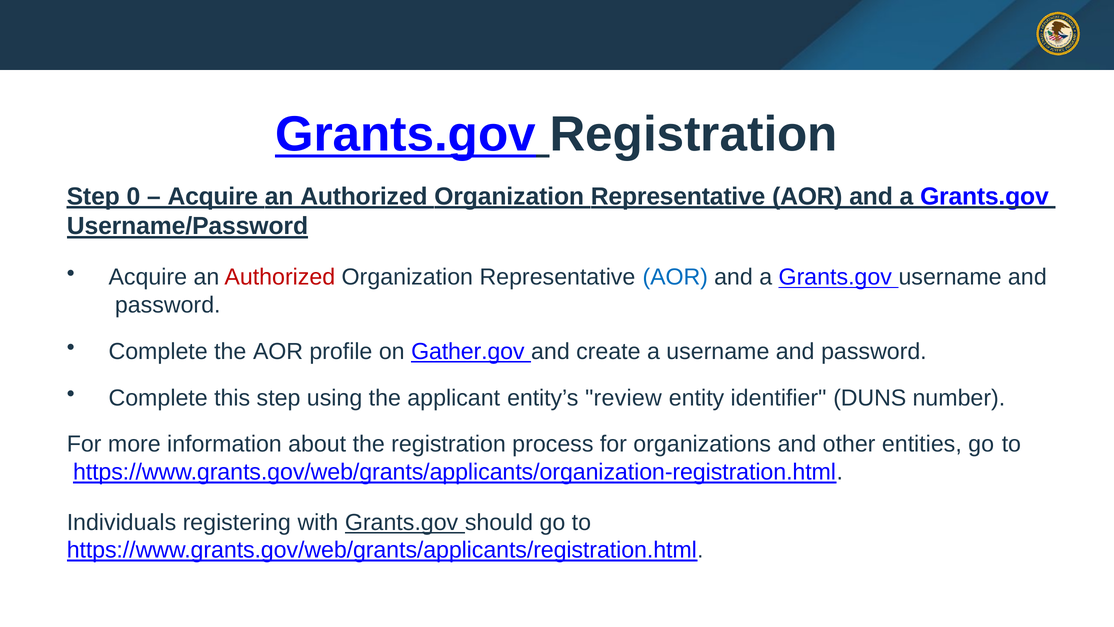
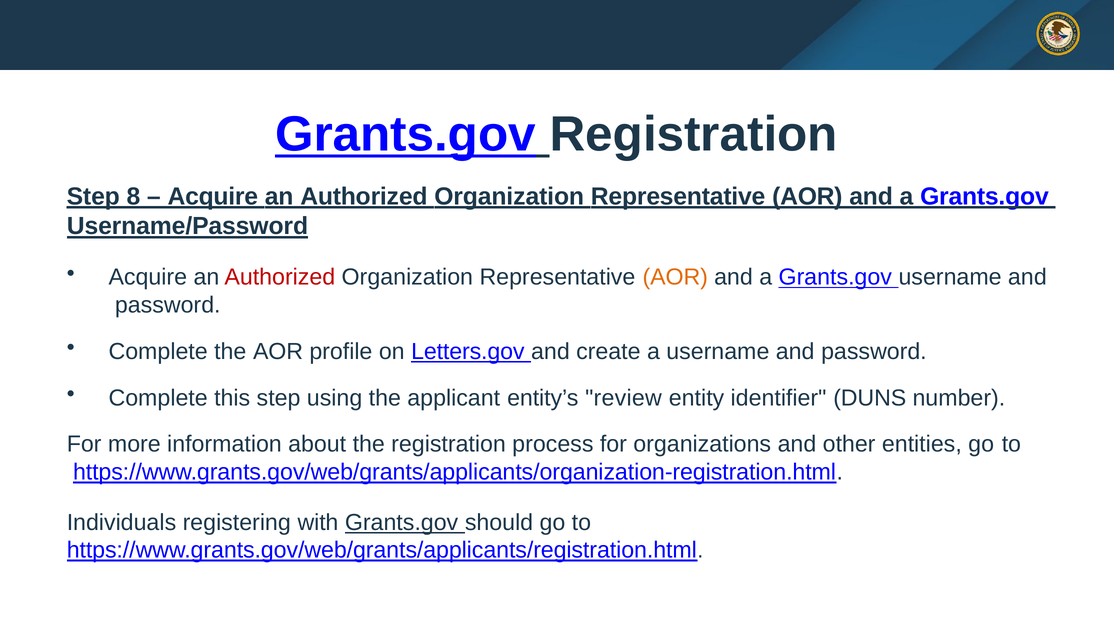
0: 0 -> 8
AOR at (675, 277) colour: blue -> orange
Gather.gov: Gather.gov -> Letters.gov
